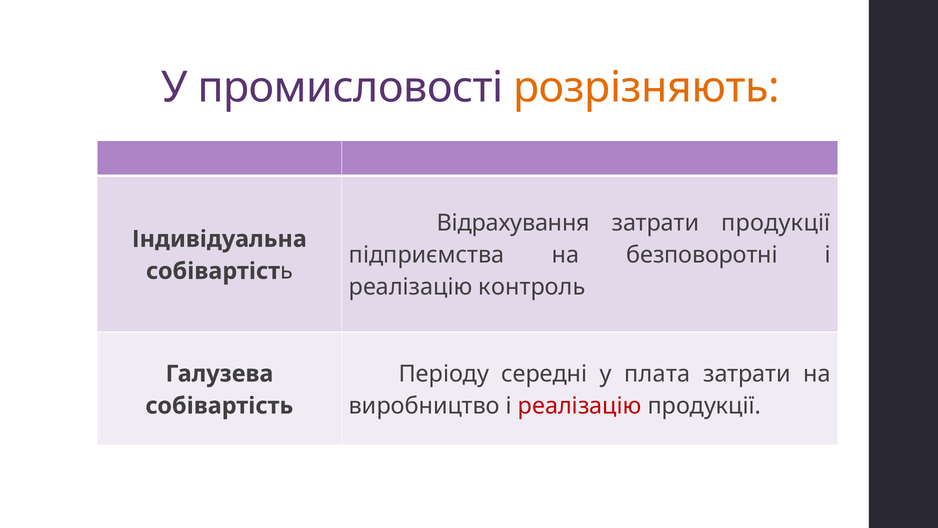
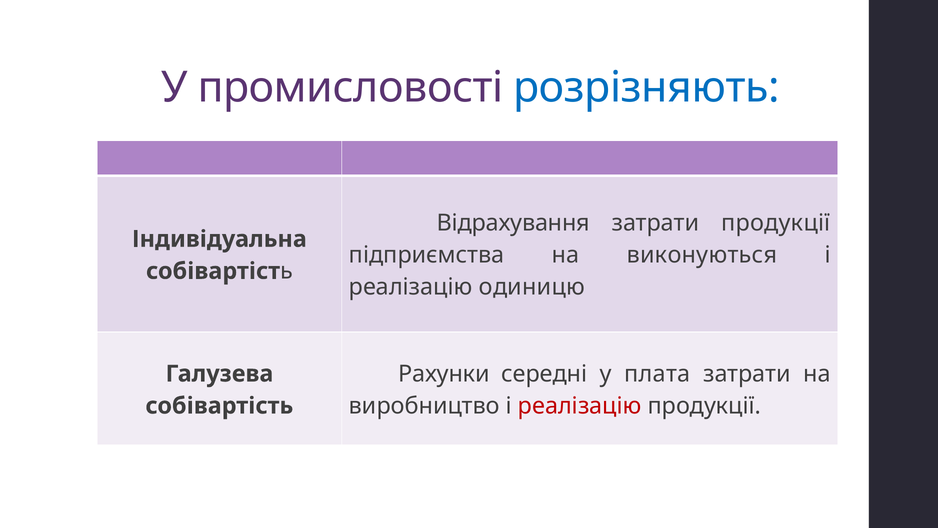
розрізняють colour: orange -> blue
безповоротні: безповоротні -> виконуються
контроль: контроль -> одиницю
Періоду: Періоду -> Рахунки
